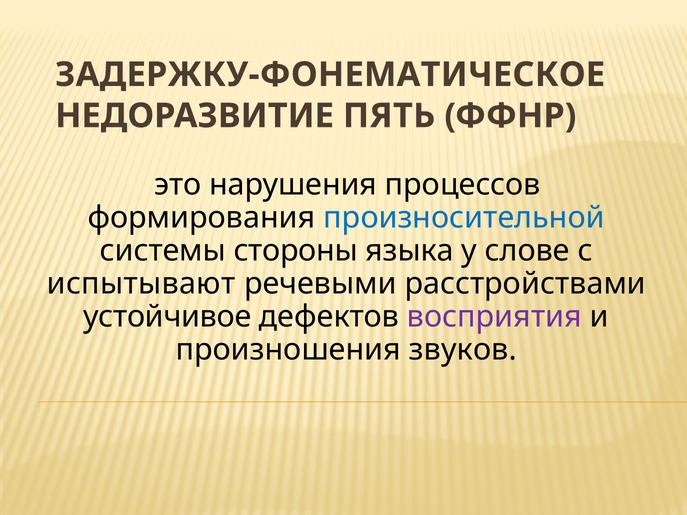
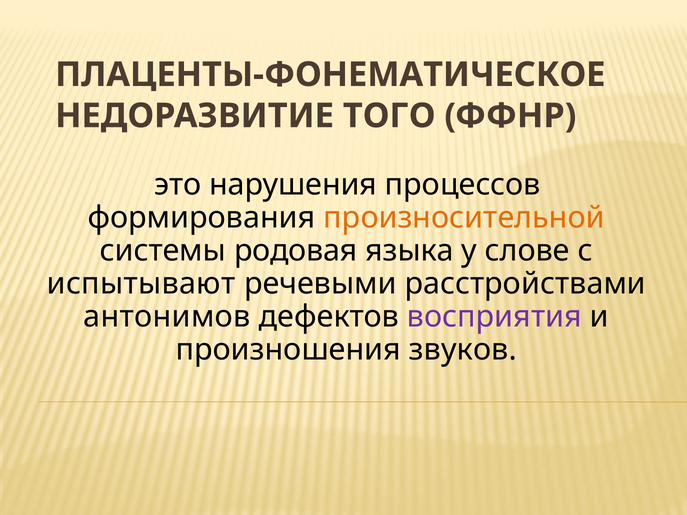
ЗАДЕРЖКУ-ФОНЕМАТИЧЕСКОЕ: ЗАДЕРЖКУ-ФОНЕМАТИЧЕСКОЕ -> ПЛАЦЕНТЫ-ФОНЕМАТИЧЕСКОЕ
ПЯТЬ: ПЯТЬ -> ТОГО
произносительной colour: blue -> orange
стороны: стороны -> родовая
устойчивое: устойчивое -> антонимов
